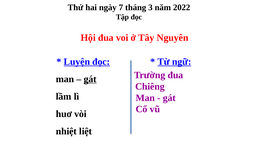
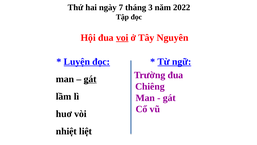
voi underline: none -> present
